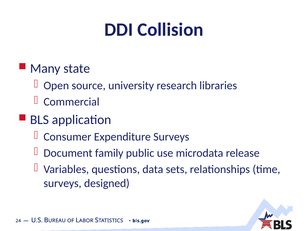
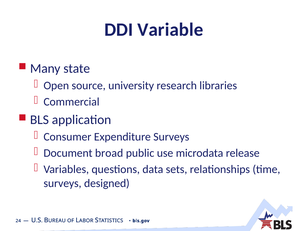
Collision: Collision -> Variable
family: family -> broad
